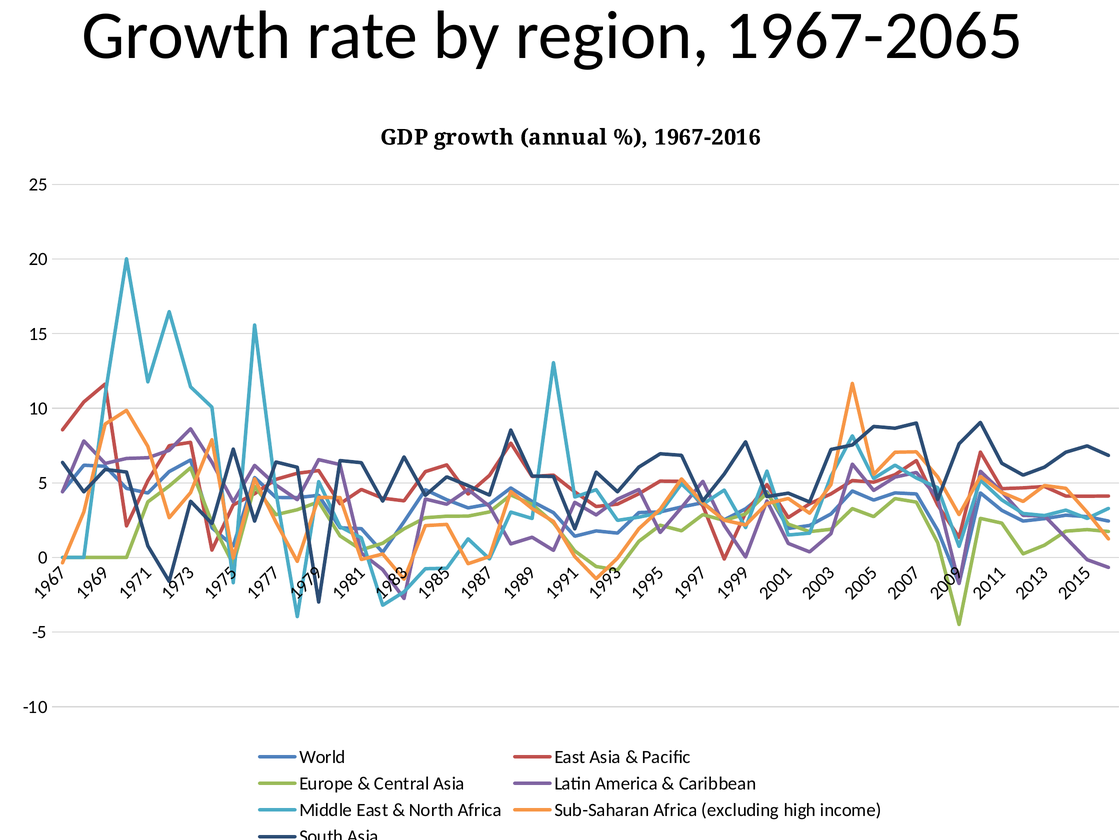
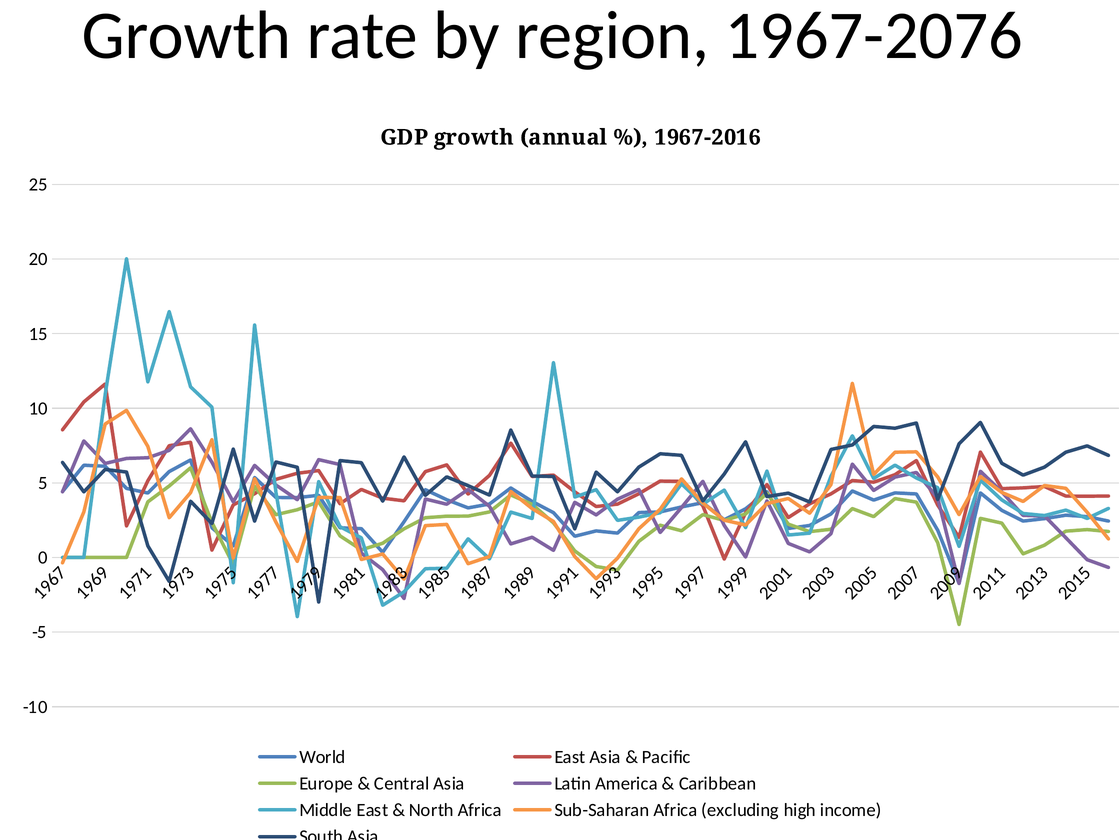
1967-2065: 1967-2065 -> 1967-2076
